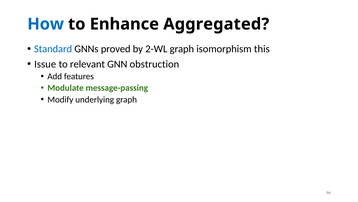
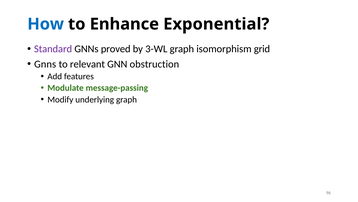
Aggregated: Aggregated -> Exponential
Standard colour: blue -> purple
2-WL: 2-WL -> 3-WL
this: this -> grid
Issue at (45, 64): Issue -> Gnns
